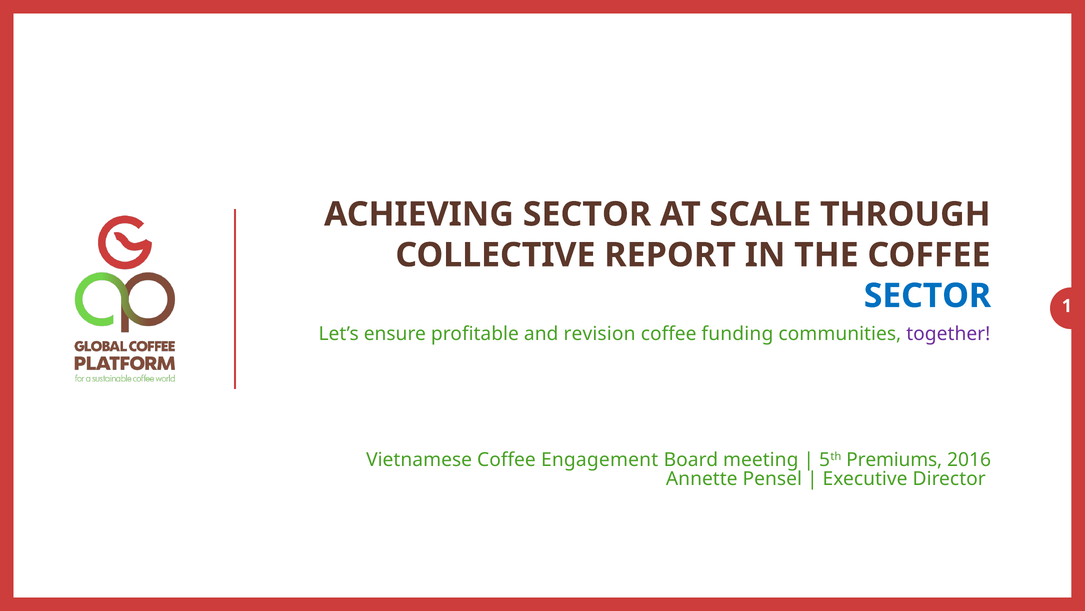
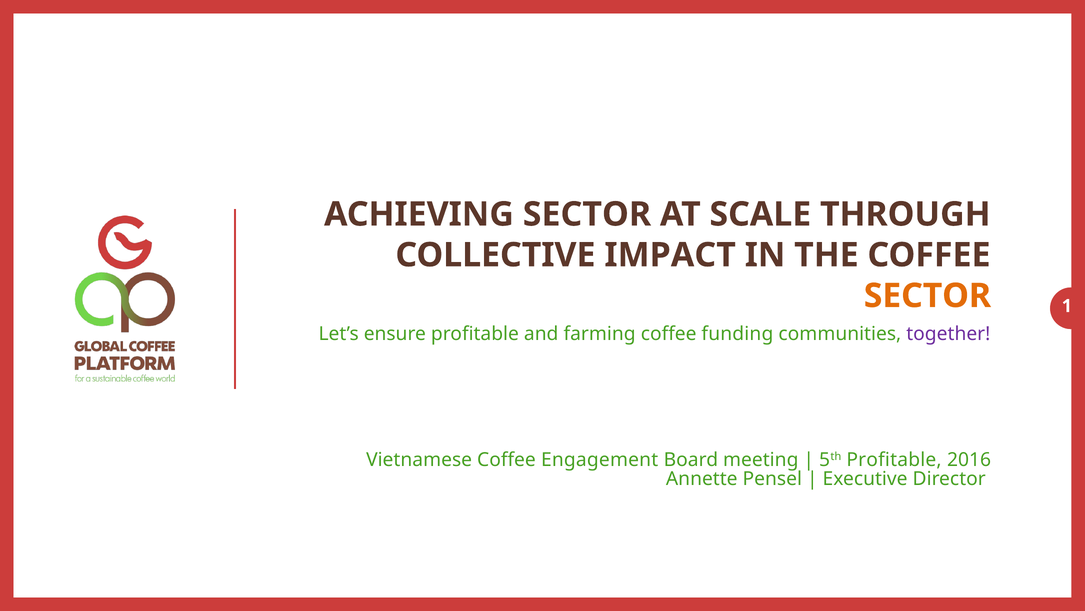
REPORT: REPORT -> IMPACT
SECTOR at (927, 296) colour: blue -> orange
revision: revision -> farming
5th Premiums: Premiums -> Profitable
